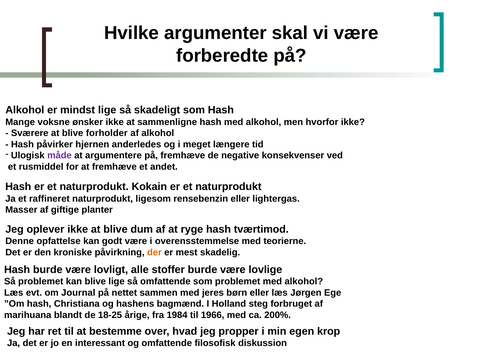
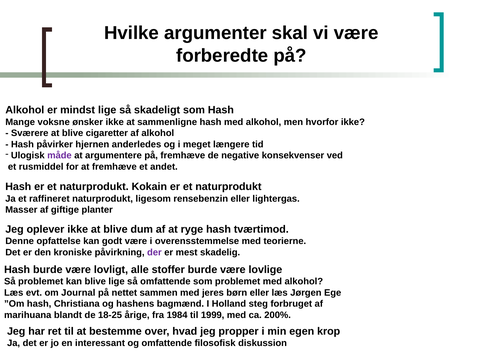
forholder: forholder -> cigaretter
der colour: orange -> purple
1966: 1966 -> 1999
